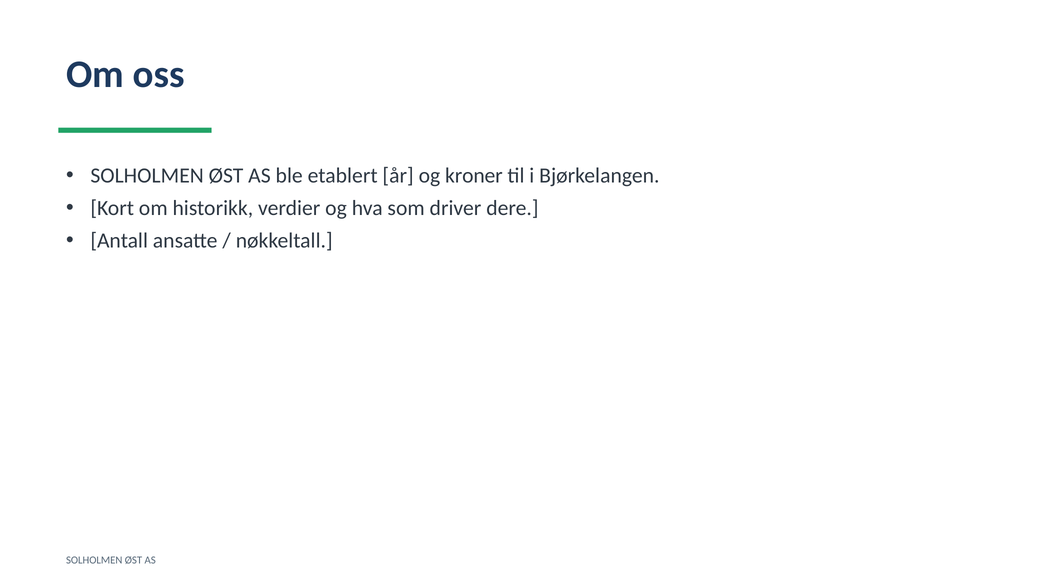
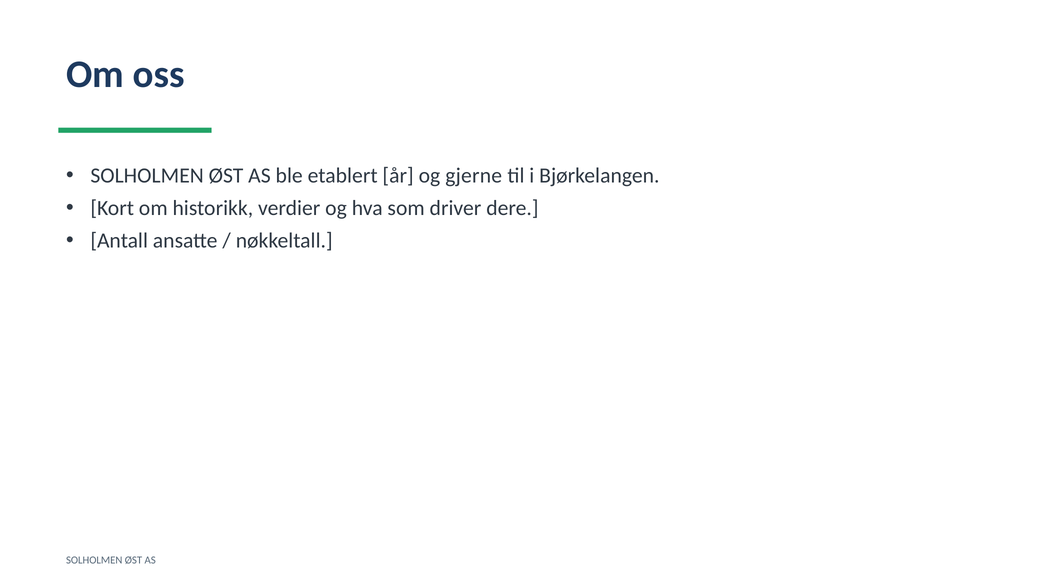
kroner: kroner -> gjerne
